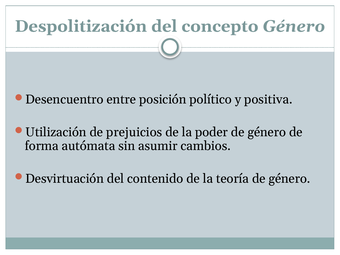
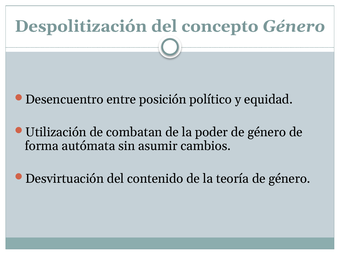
positiva: positiva -> equidad
prejuicios: prejuicios -> combatan
